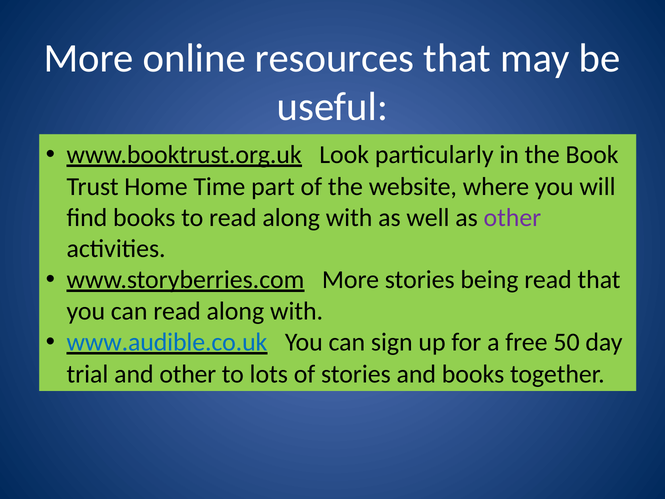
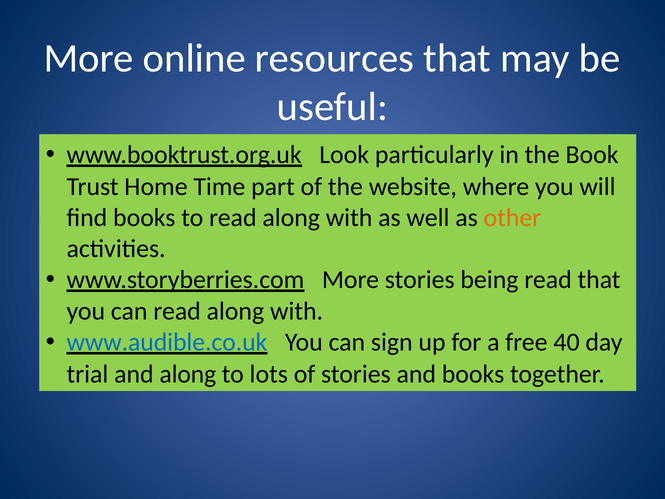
other at (512, 217) colour: purple -> orange
50: 50 -> 40
and other: other -> along
